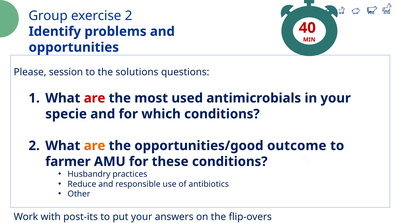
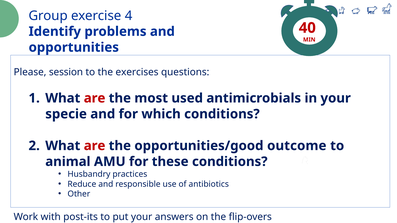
exercise 2: 2 -> 4
solutions: solutions -> exercises
are at (95, 146) colour: orange -> red
farmer: farmer -> animal
